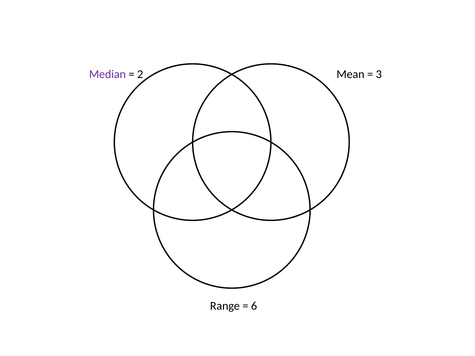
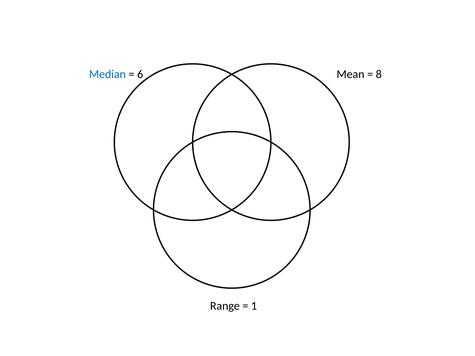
Median colour: purple -> blue
2: 2 -> 6
3: 3 -> 8
6: 6 -> 1
